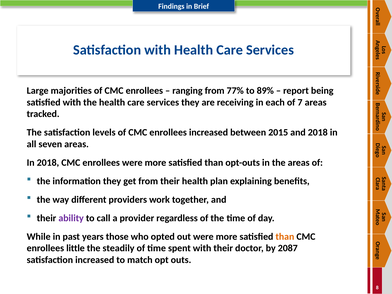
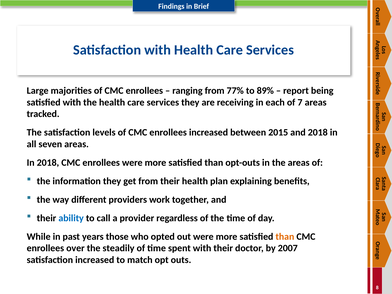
ability colour: purple -> blue
little: little -> over
2087: 2087 -> 2007
